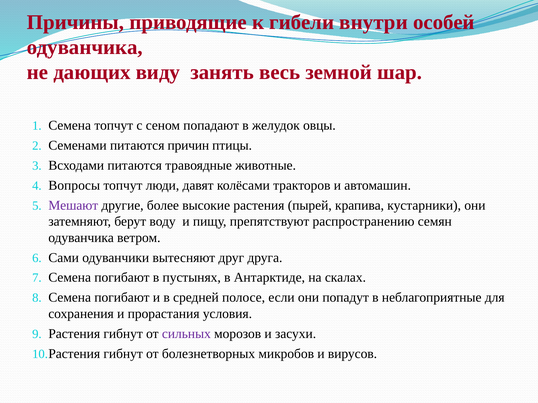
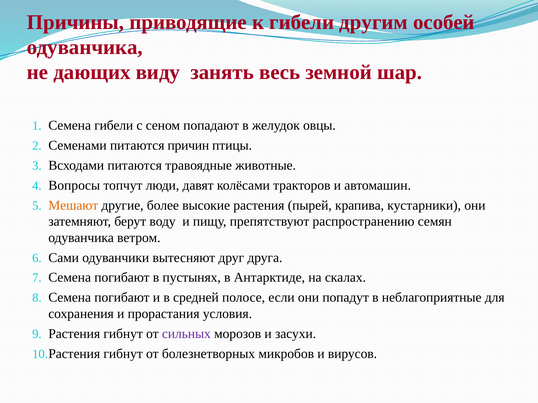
внутри: внутри -> другим
Семена топчут: топчут -> гибели
Мешают colour: purple -> orange
